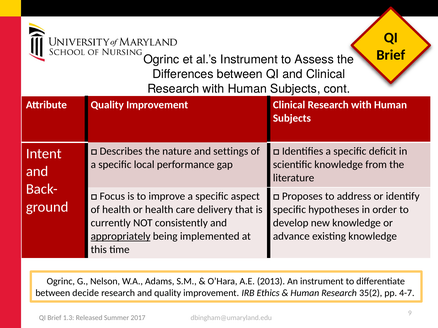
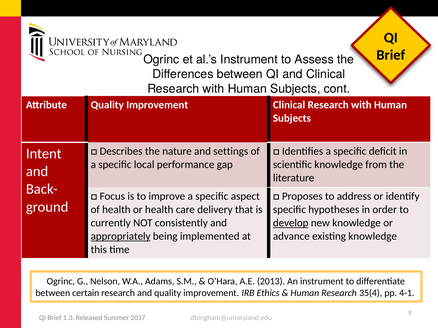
develop underline: none -> present
decide: decide -> certain
35(2: 35(2 -> 35(4
4-7: 4-7 -> 4-1
